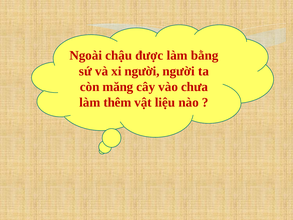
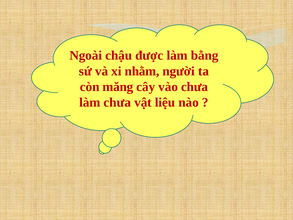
xi người: người -> nhằm
làm thêm: thêm -> chưa
